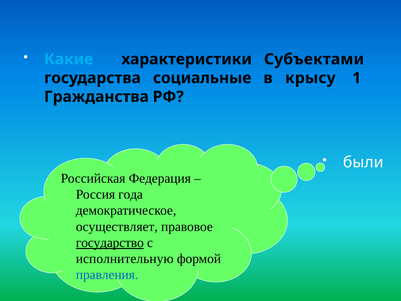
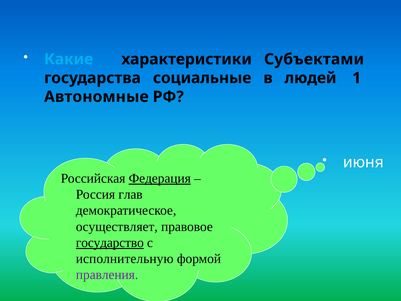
крысу: крысу -> людей
Гражданства: Гражданства -> Автономные
были: были -> июня
Федерация underline: none -> present
года: года -> глав
правления colour: blue -> purple
